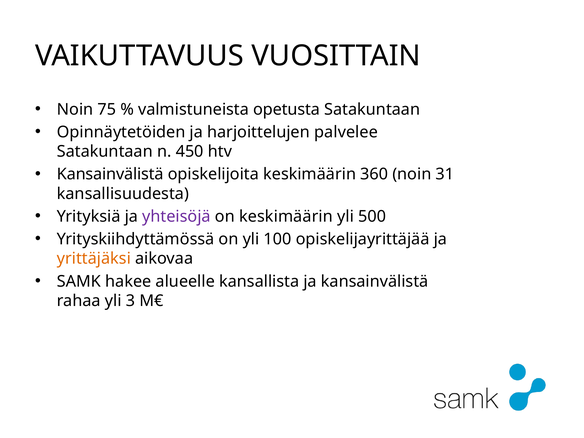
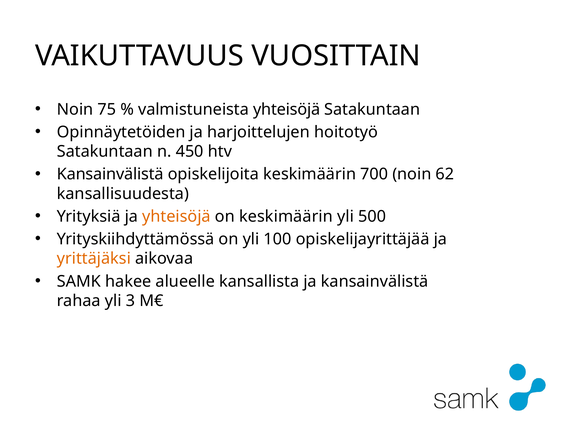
valmistuneista opetusta: opetusta -> yhteisöjä
palvelee: palvelee -> hoitotyö
360: 360 -> 700
31: 31 -> 62
yhteisöjä at (176, 216) colour: purple -> orange
